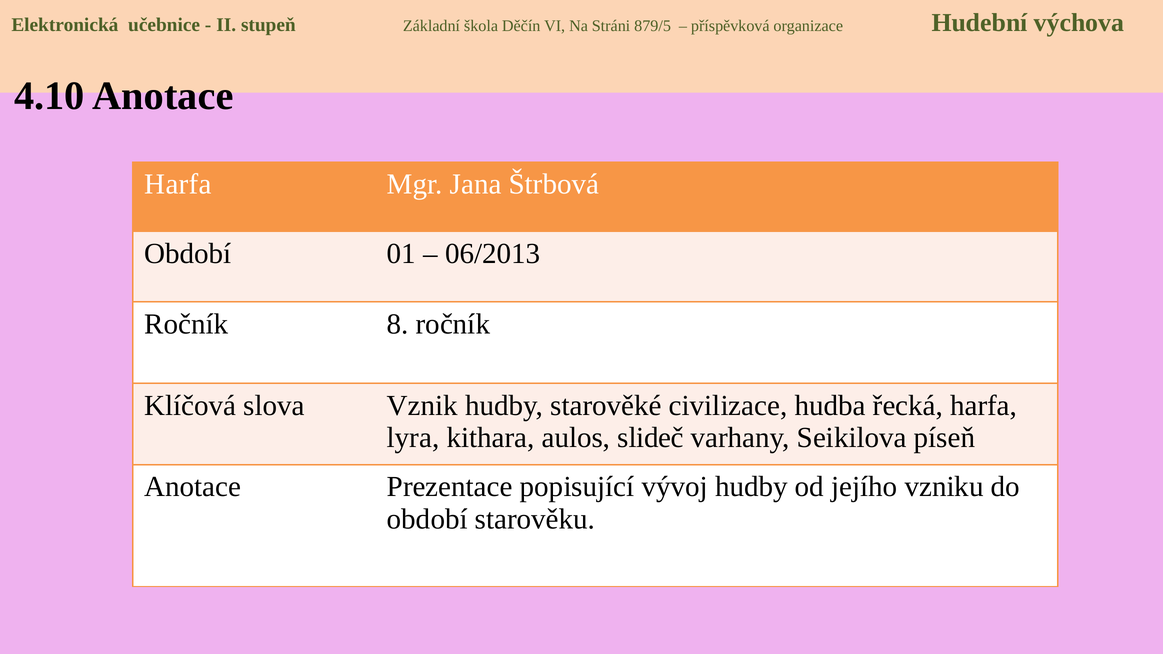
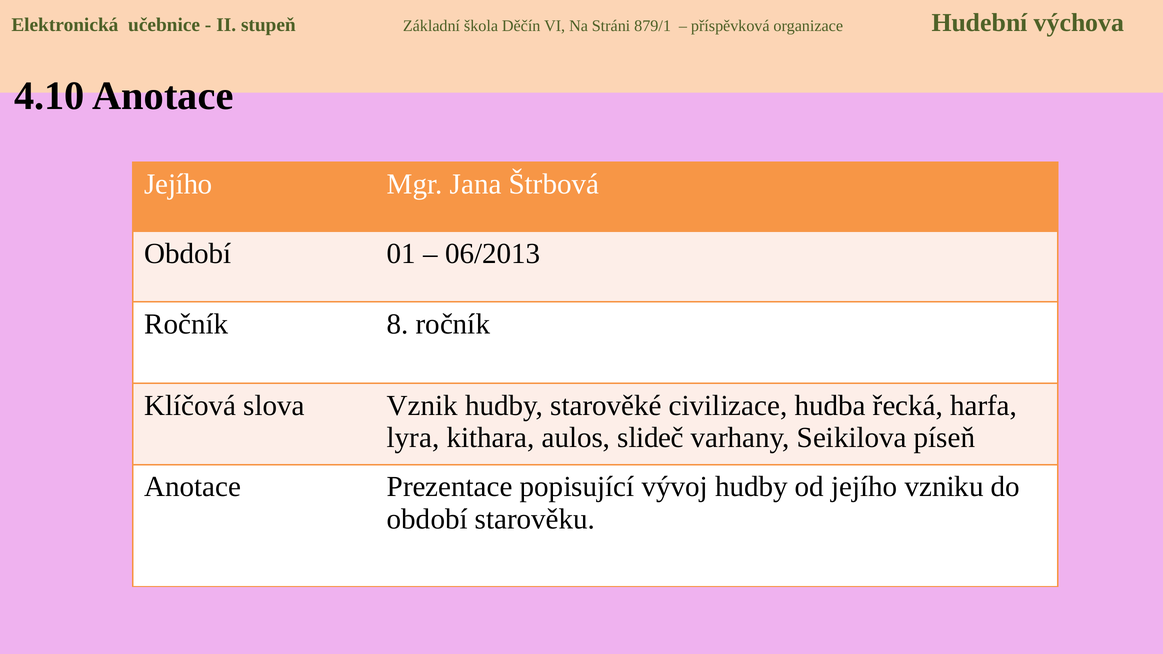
879/5: 879/5 -> 879/1
Harfa at (178, 184): Harfa -> Jejího
